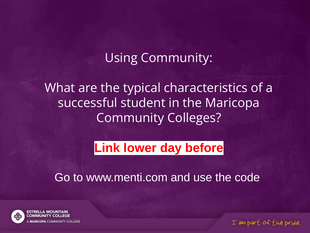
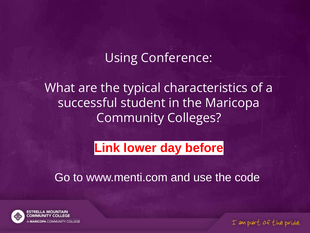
Using Community: Community -> Conference
